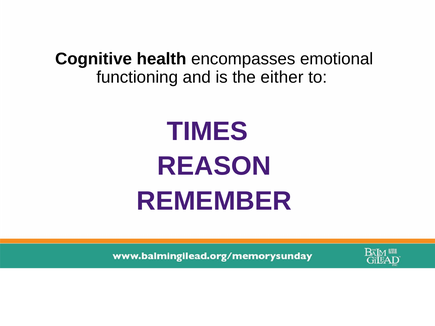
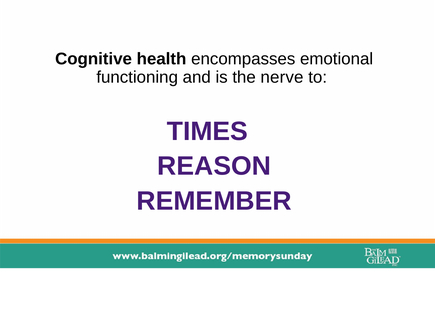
either: either -> nerve
